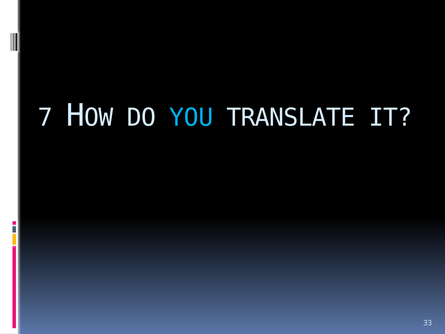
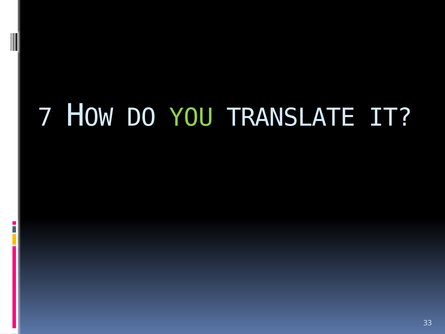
YOU colour: light blue -> light green
